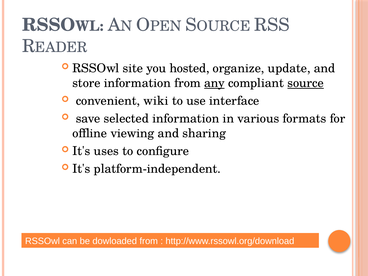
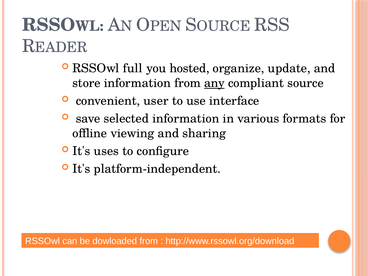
site: site -> full
source underline: present -> none
wiki: wiki -> user
